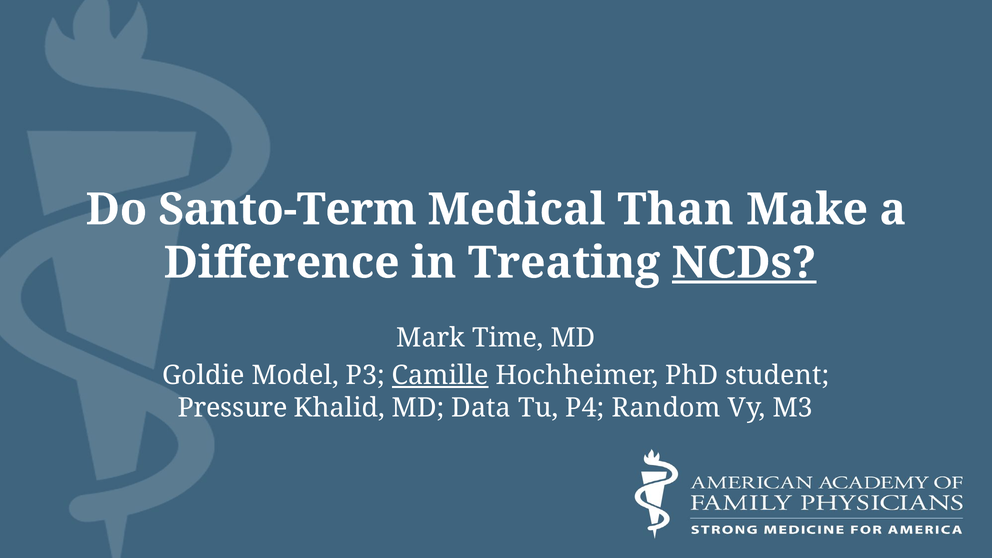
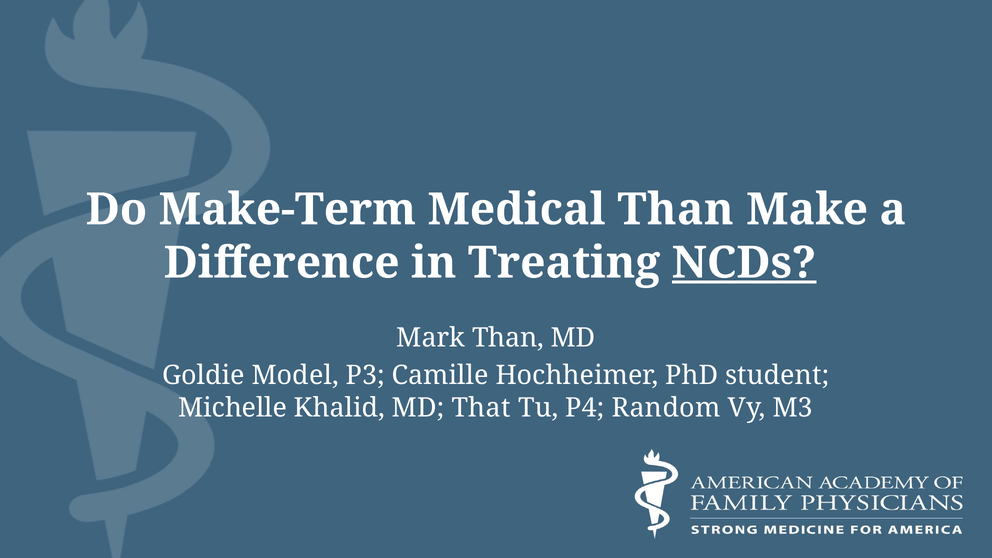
Santo-Term: Santo-Term -> Make-Term
Mark Time: Time -> Than
Camille underline: present -> none
Pressure: Pressure -> Michelle
Data: Data -> That
